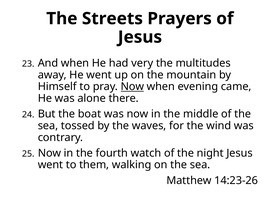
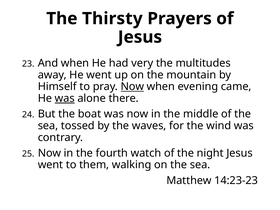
Streets: Streets -> Thirsty
was at (65, 98) underline: none -> present
14:23-26: 14:23-26 -> 14:23-23
